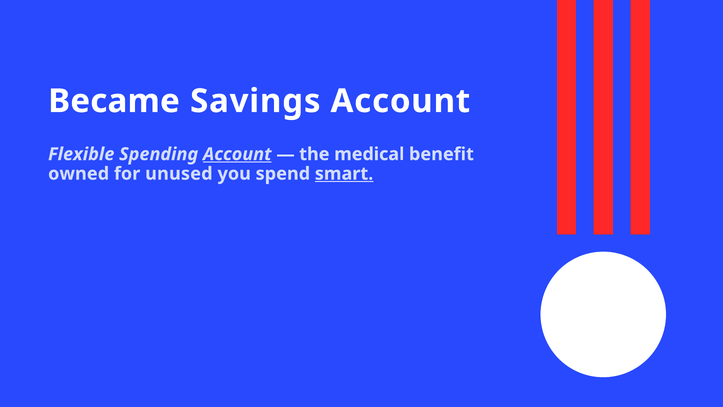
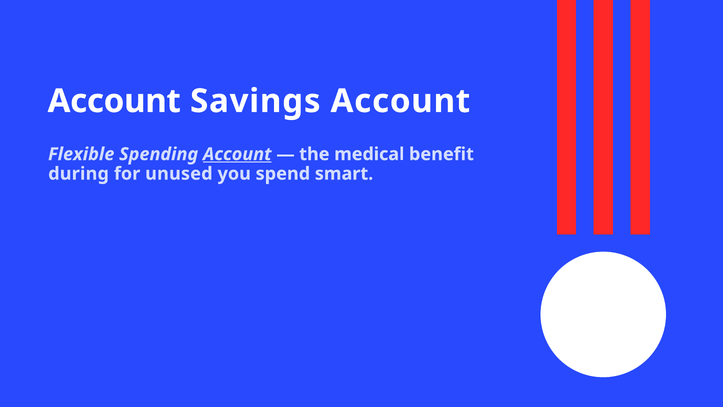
Became at (114, 101): Became -> Account
owned: owned -> during
smart underline: present -> none
